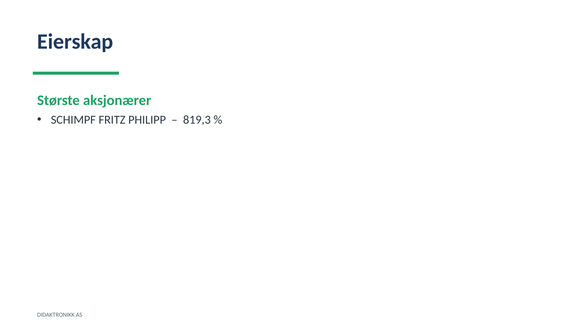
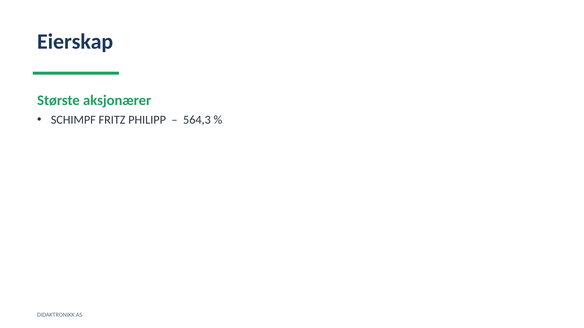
819,3: 819,3 -> 564,3
